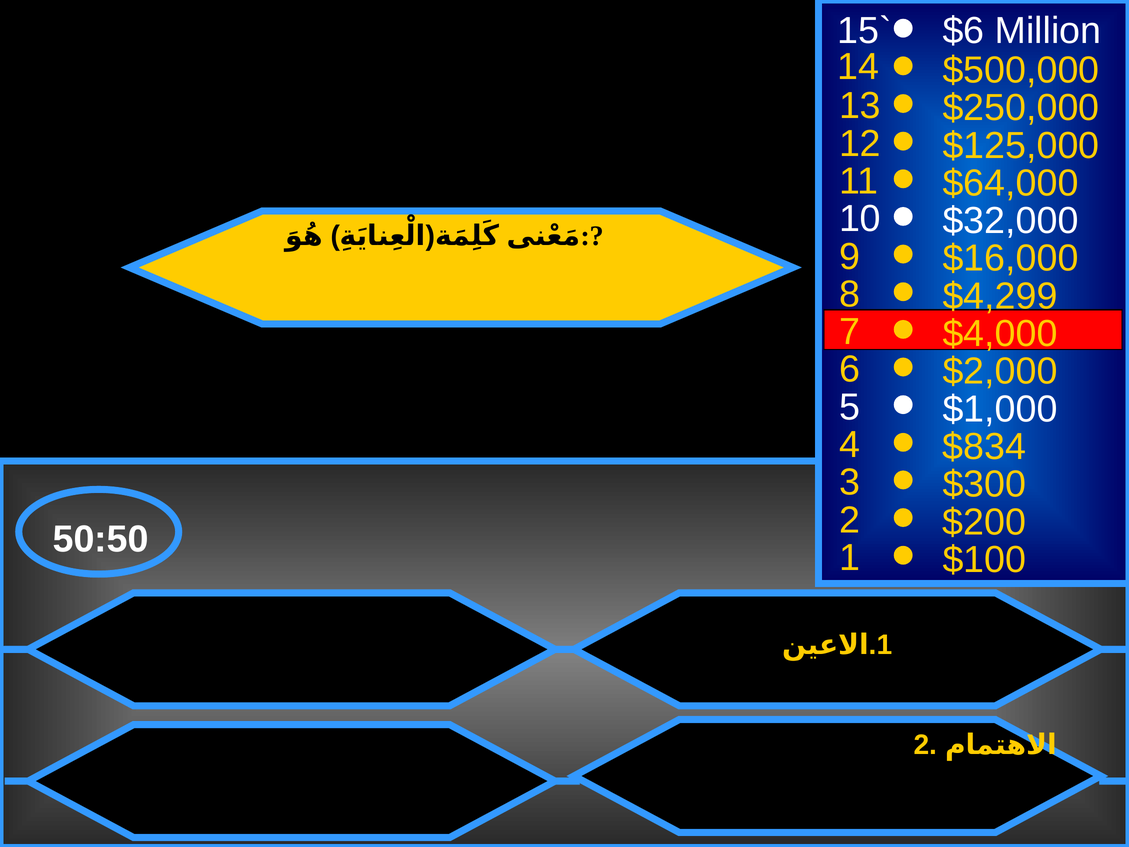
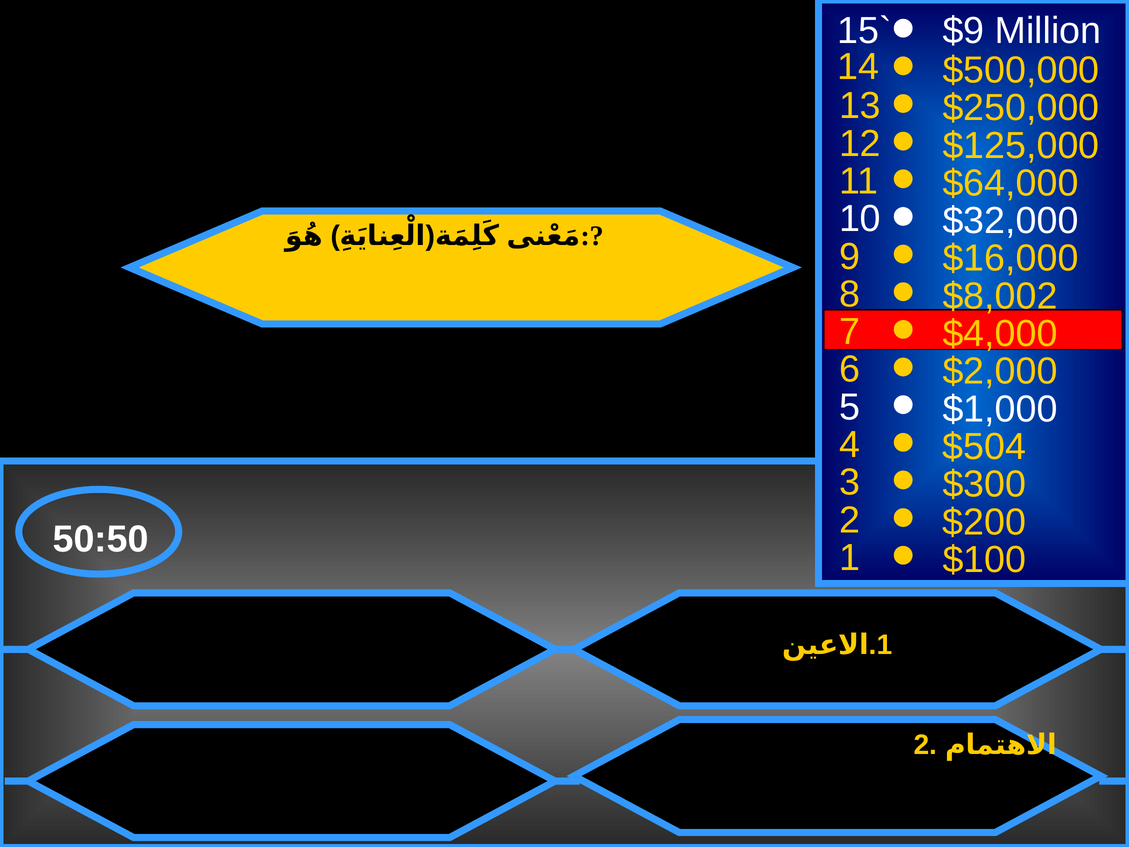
$6: $6 -> $9
$4,299: $4,299 -> $8,002
$834: $834 -> $504
